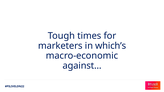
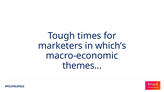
against…: against… -> themes…
